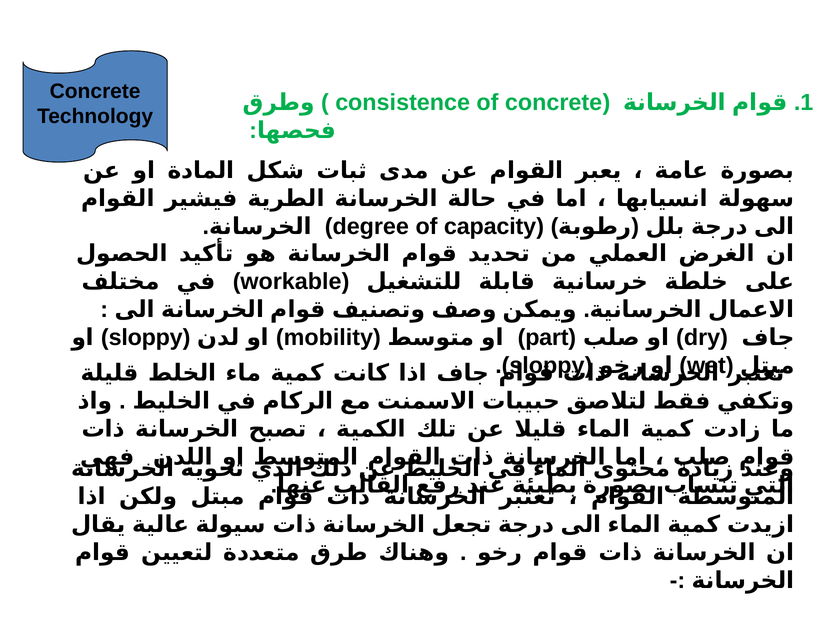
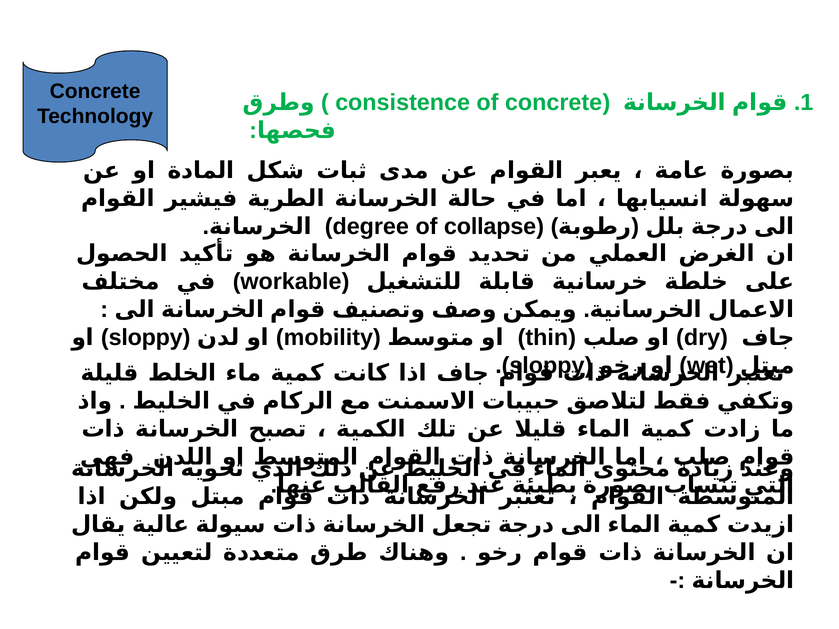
capacity: capacity -> collapse
part: part -> thin
